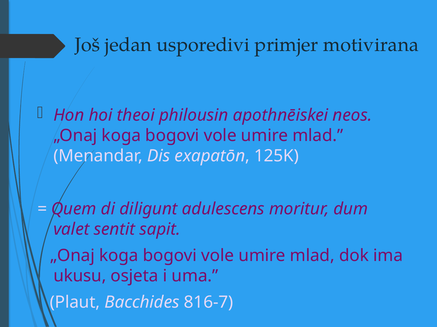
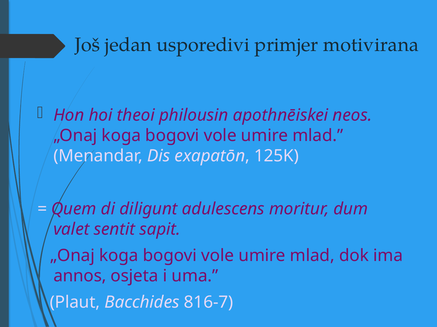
ukusu: ukusu -> annos
